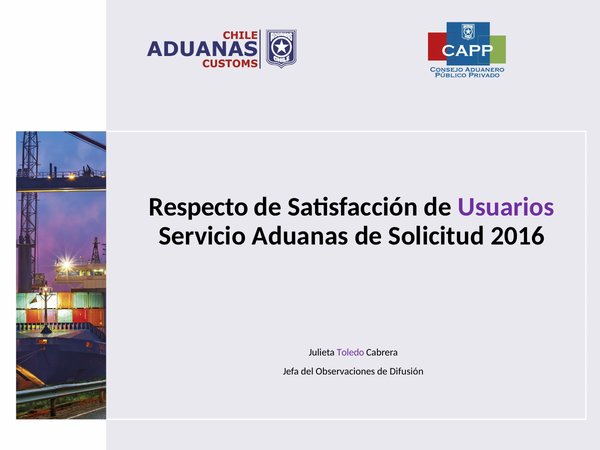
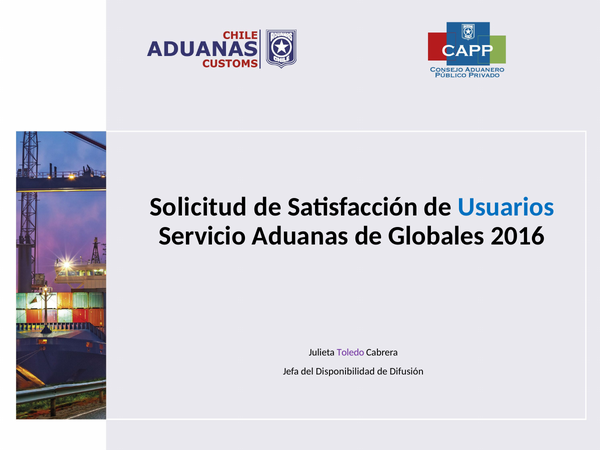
Respecto: Respecto -> Solicitud
Usuarios colour: purple -> blue
Solicitud: Solicitud -> Globales
Observaciones: Observaciones -> Disponibilidad
